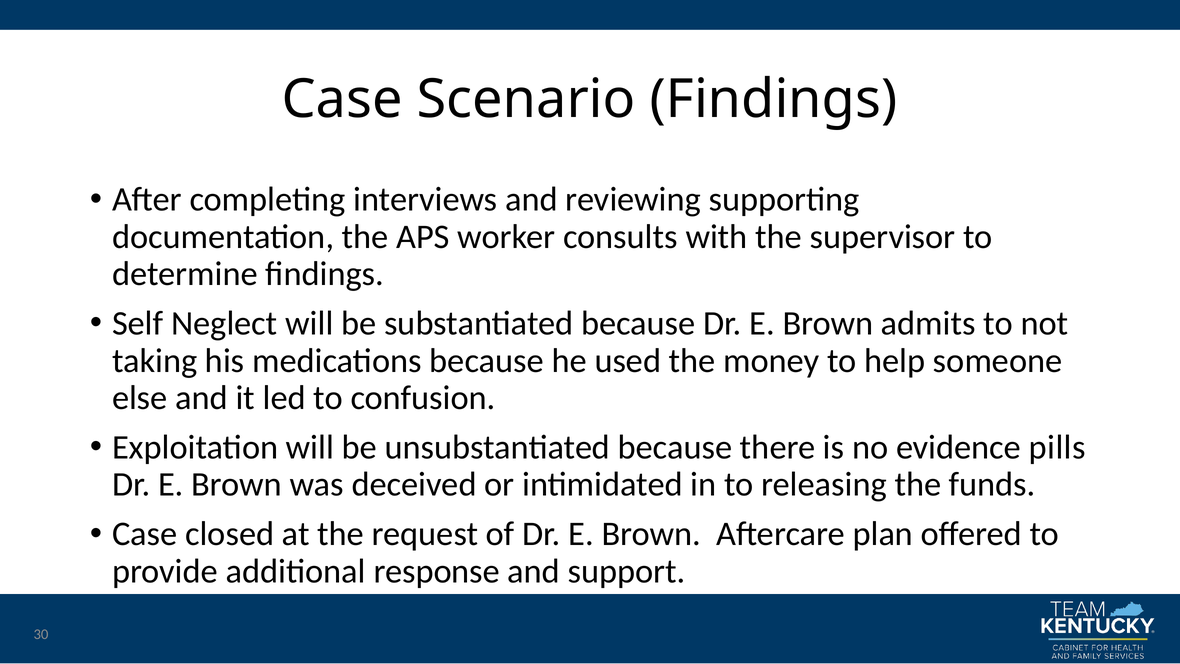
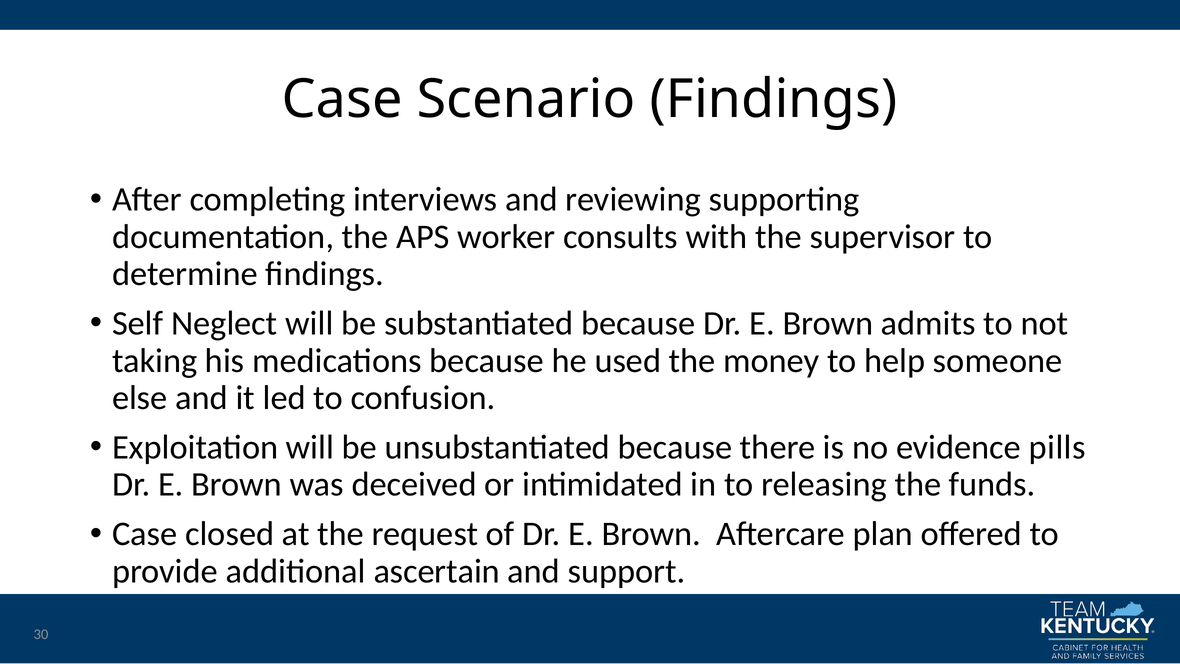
response: response -> ascertain
